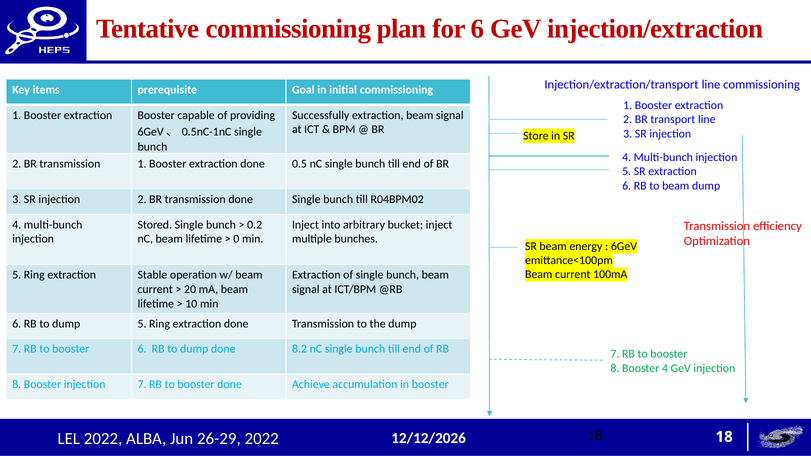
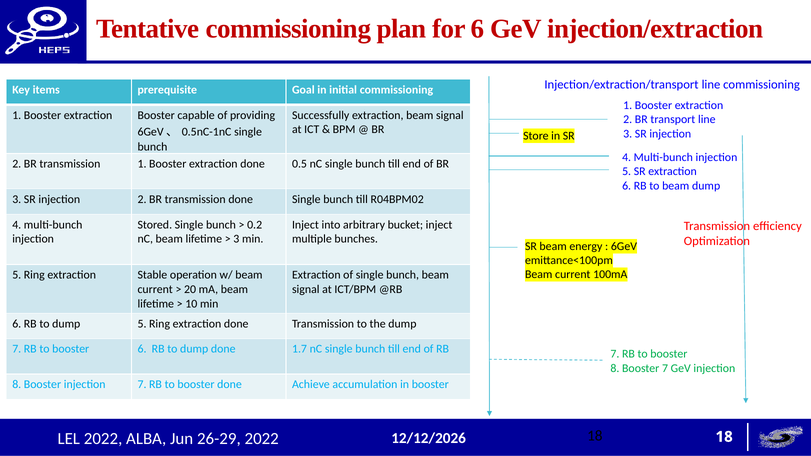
0 at (236, 239): 0 -> 3
8.2: 8.2 -> 1.7
Booster 4: 4 -> 7
